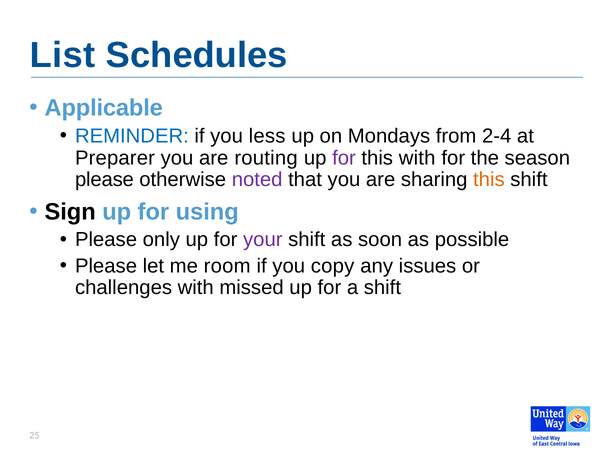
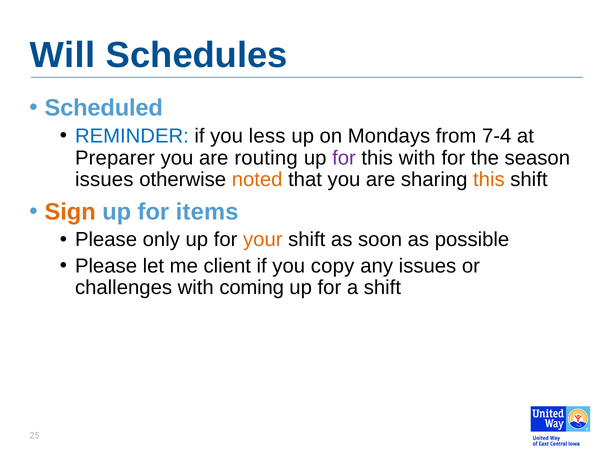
List: List -> Will
Applicable: Applicable -> Scheduled
2-4: 2-4 -> 7-4
please at (104, 180): please -> issues
noted colour: purple -> orange
Sign colour: black -> orange
using: using -> items
your colour: purple -> orange
room: room -> client
missed: missed -> coming
